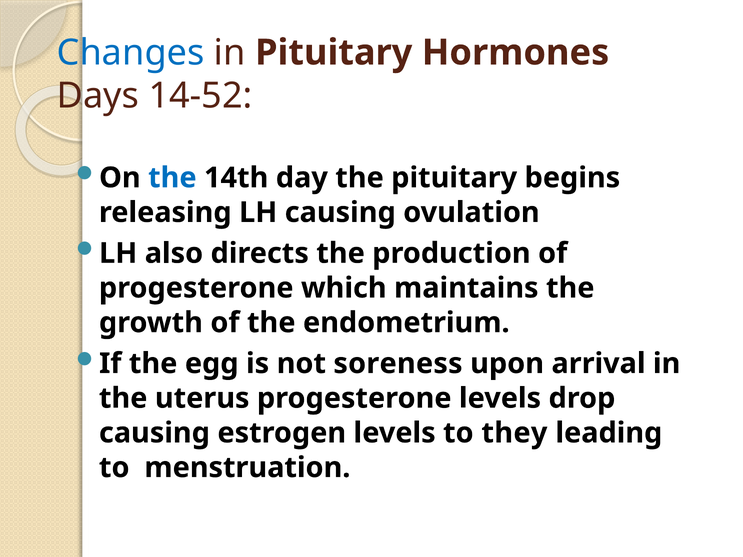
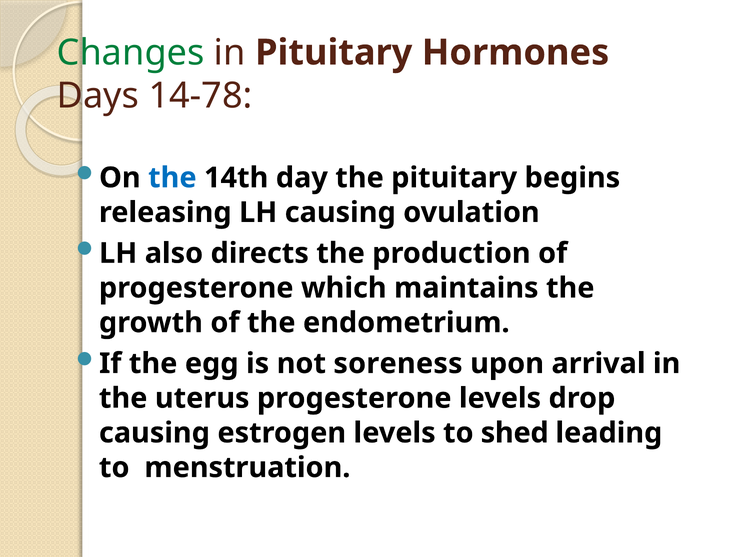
Changes colour: blue -> green
14-52: 14-52 -> 14-78
they: they -> shed
